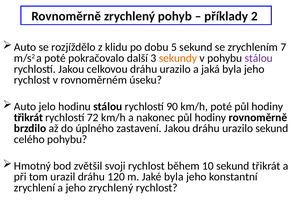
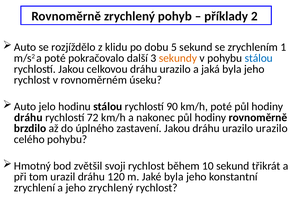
7: 7 -> 1
stálou at (259, 58) colour: purple -> blue
třikrát at (28, 117): třikrát -> dráhu
urazilo sekund: sekund -> urazilo
